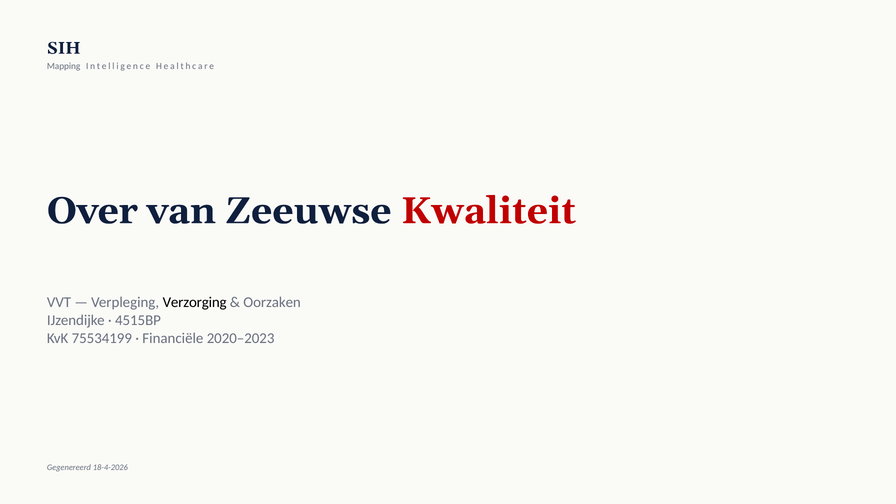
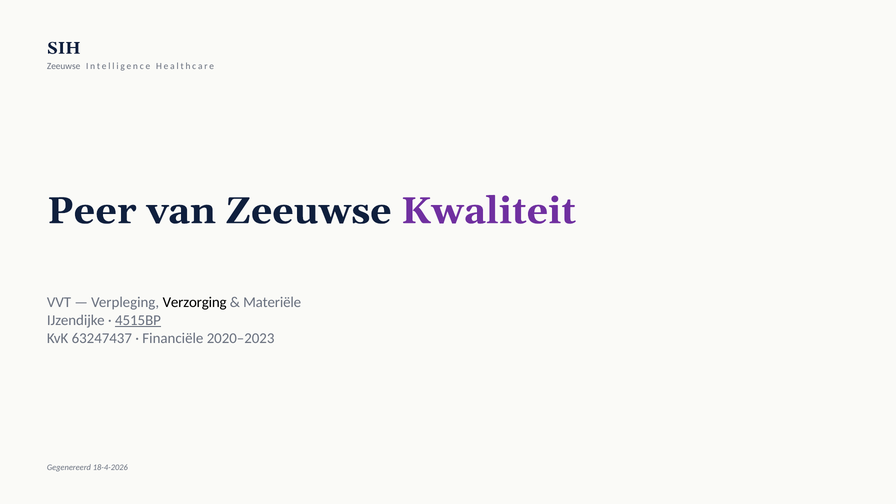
Mapping at (64, 66): Mapping -> Zeeuwse
Over: Over -> Peer
Kwaliteit colour: red -> purple
Oorzaken: Oorzaken -> Materiële
4515BP underline: none -> present
75534199: 75534199 -> 63247437
